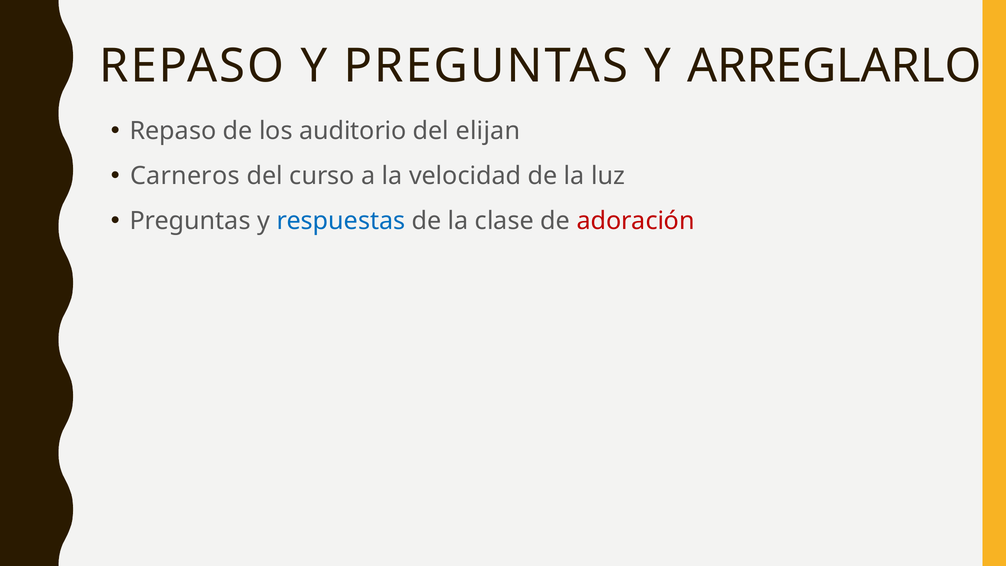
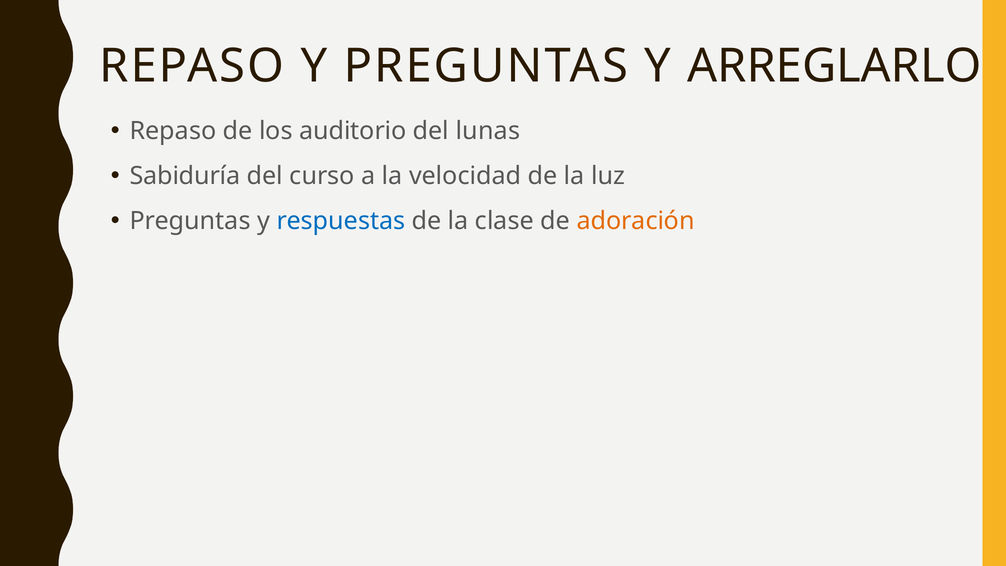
elijan: elijan -> lunas
Carneros: Carneros -> Sabiduría
adoración colour: red -> orange
